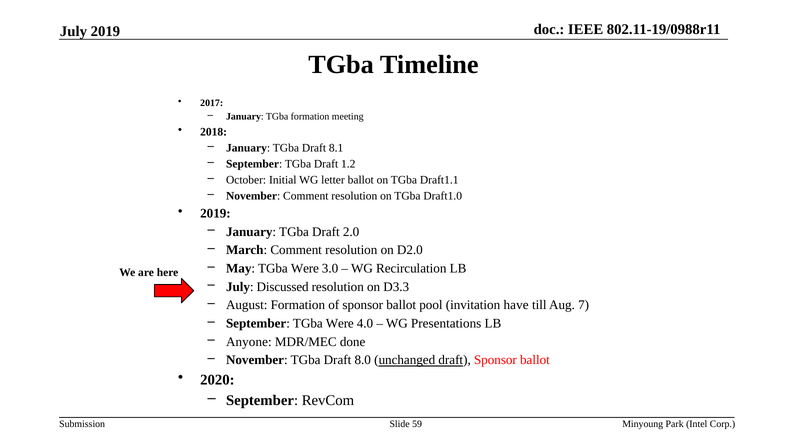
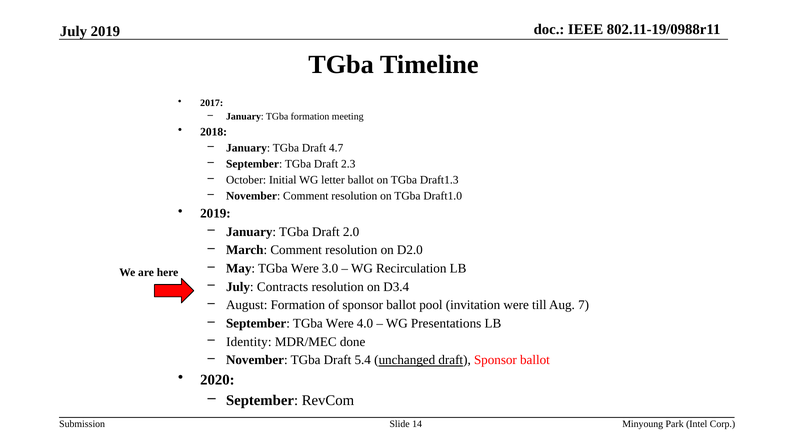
8.1: 8.1 -> 4.7
1.2: 1.2 -> 2.3
Draft1.1: Draft1.1 -> Draft1.3
Discussed: Discussed -> Contracts
D3.3: D3.3 -> D3.4
invitation have: have -> were
Anyone: Anyone -> Identity
8.0: 8.0 -> 5.4
59: 59 -> 14
